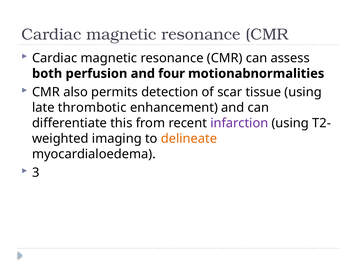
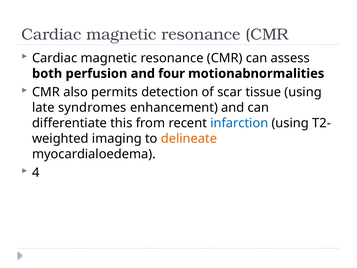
thrombotic: thrombotic -> syndromes
infarction colour: purple -> blue
3: 3 -> 4
